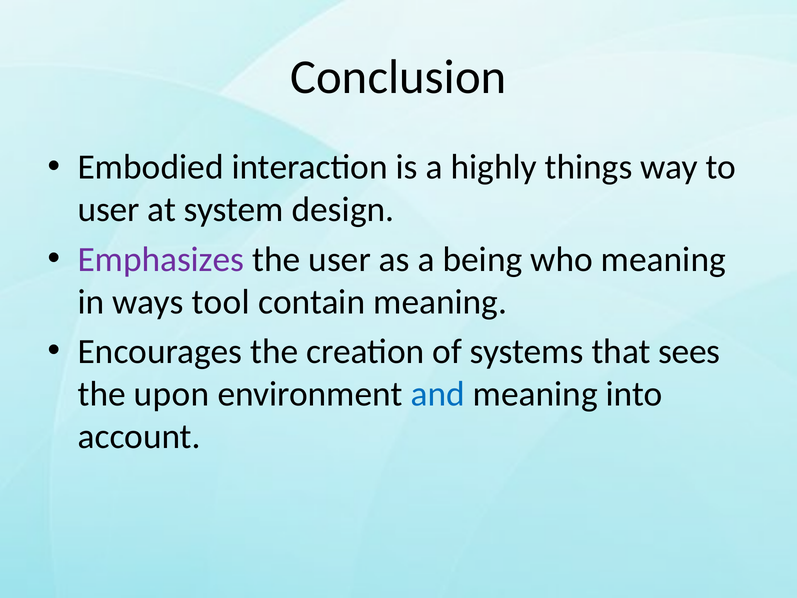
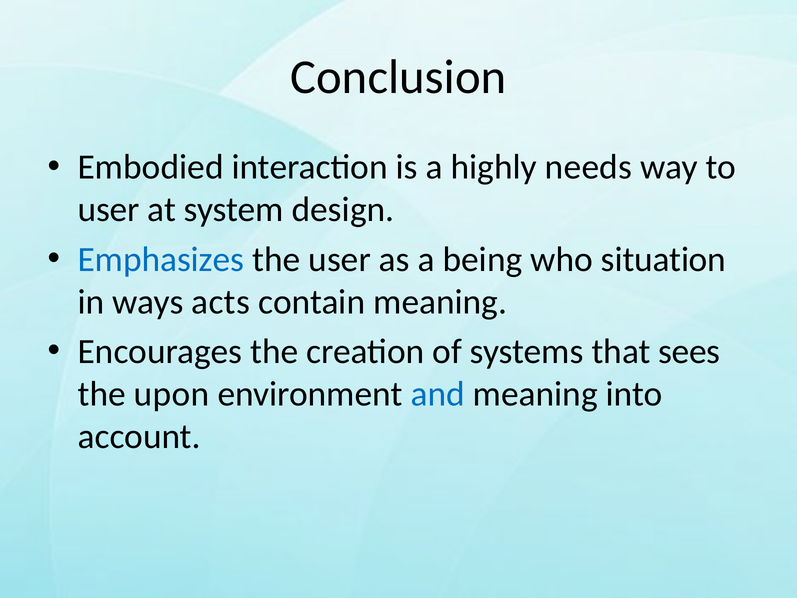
things: things -> needs
Emphasizes colour: purple -> blue
who meaning: meaning -> situation
tool: tool -> acts
